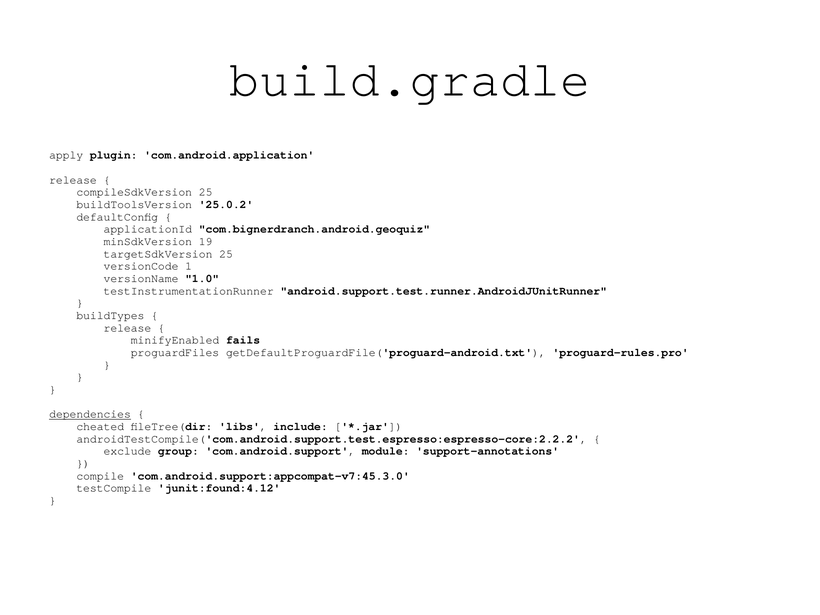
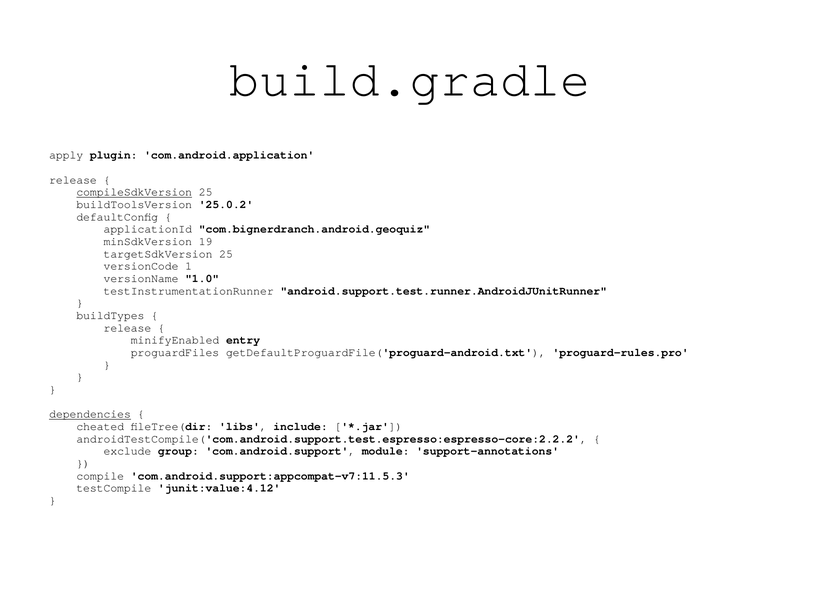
compileSdkVersion underline: none -> present
fails: fails -> entry
com.android.support:appcompat-v7:45.3.0: com.android.support:appcompat-v7:45.3.0 -> com.android.support:appcompat-v7:11.5.3
junit:found:4.12: junit:found:4.12 -> junit:value:4.12
